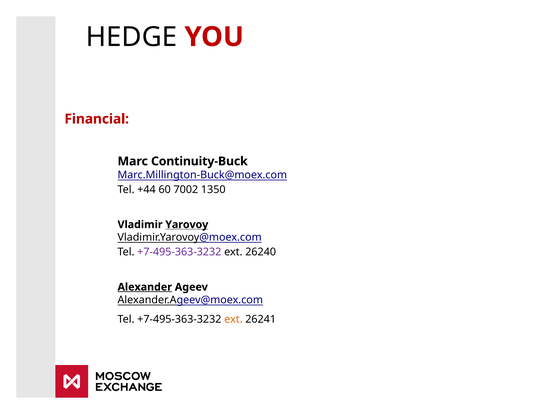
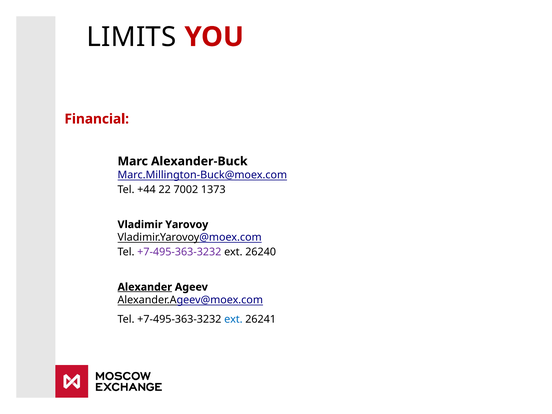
HEDGE: HEDGE -> LIMITS
Continuity-Buck: Continuity-Buck -> Alexander-Buck
60: 60 -> 22
1350: 1350 -> 1373
Yarovoy underline: present -> none
ext at (233, 319) colour: orange -> blue
